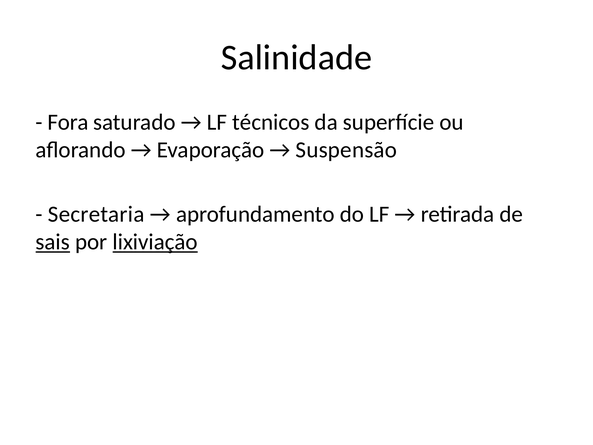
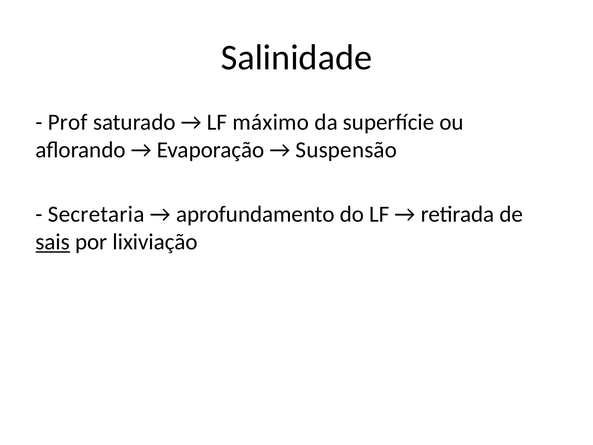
Fora: Fora -> Prof
técnicos: técnicos -> máximo
lixiviação underline: present -> none
